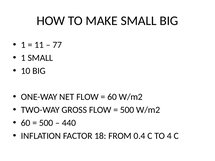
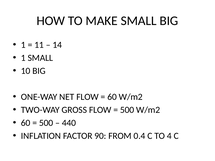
77: 77 -> 14
18: 18 -> 90
